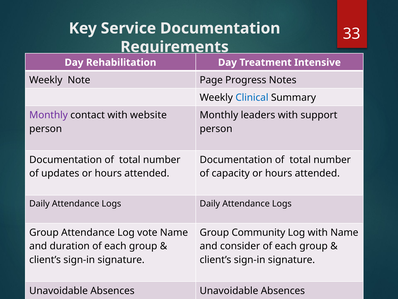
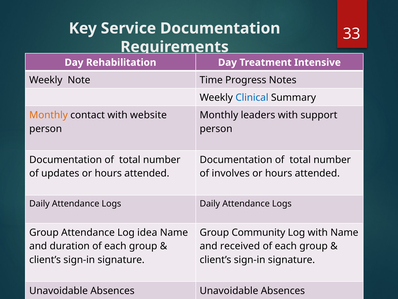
Page: Page -> Time
Monthly at (49, 115) colour: purple -> orange
capacity: capacity -> involves
vote: vote -> idea
consider: consider -> received
